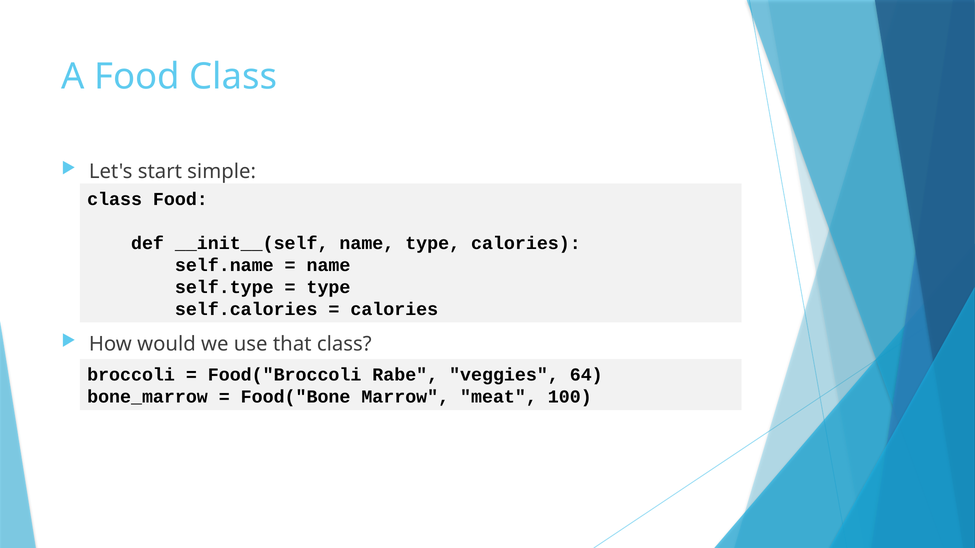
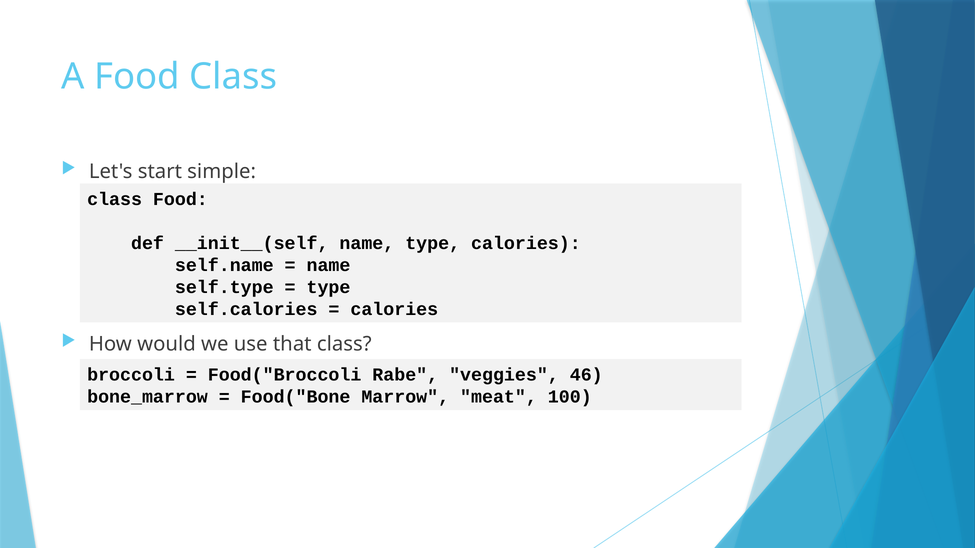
64: 64 -> 46
